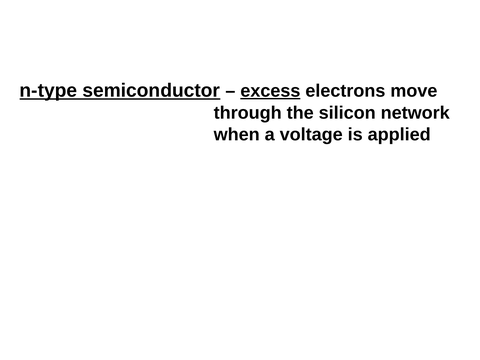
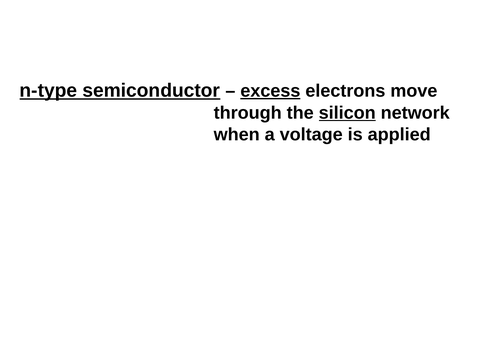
silicon underline: none -> present
